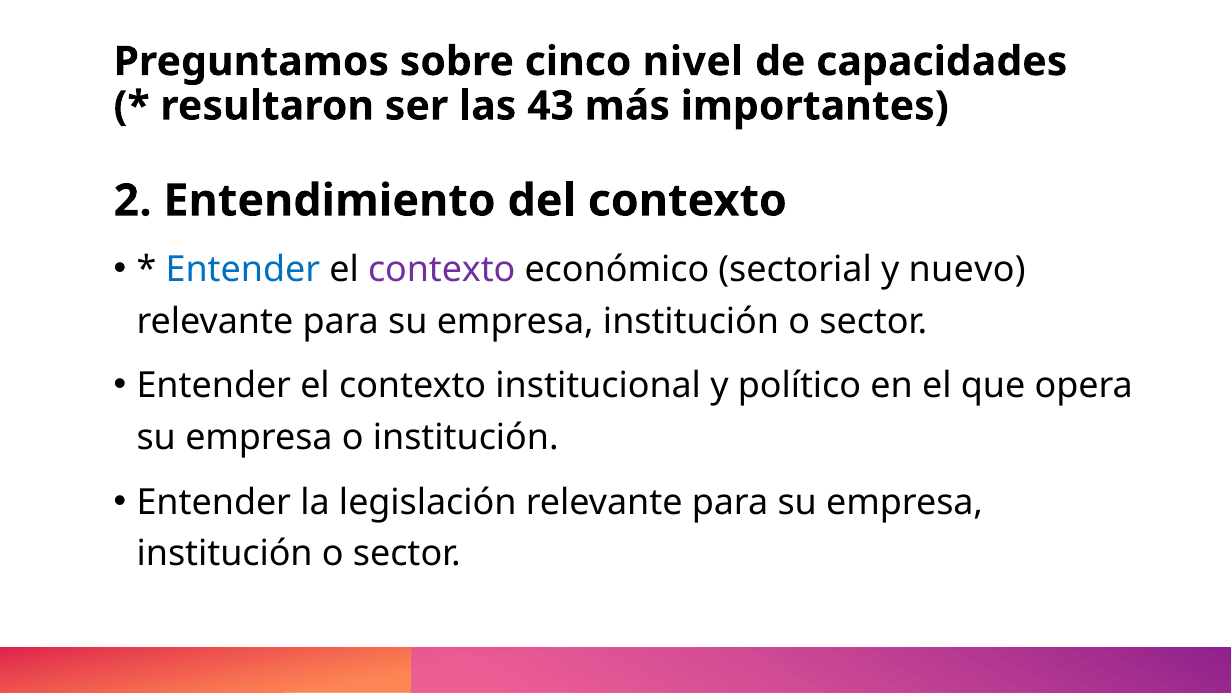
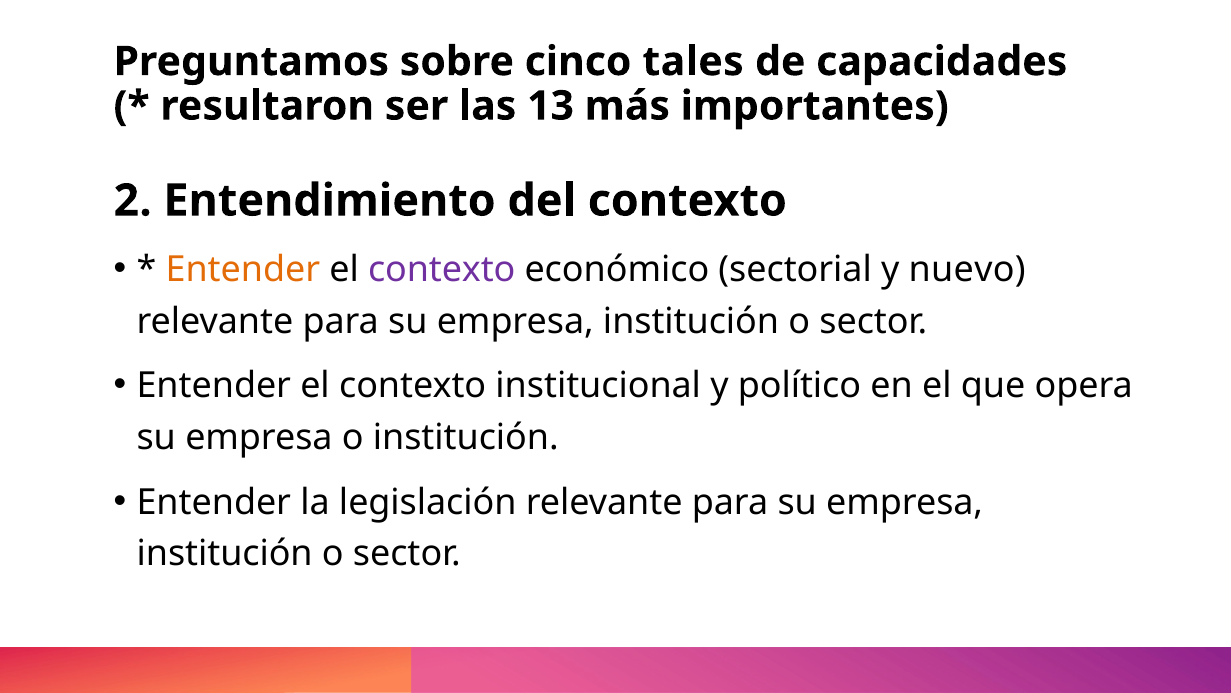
nivel: nivel -> tales
43: 43 -> 13
Entender at (243, 270) colour: blue -> orange
